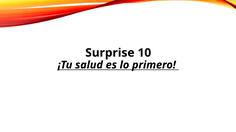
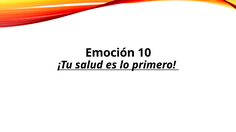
Surprise: Surprise -> Emoción
